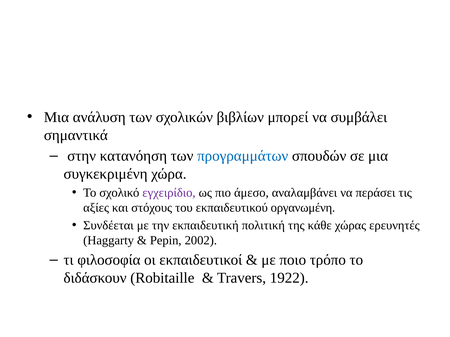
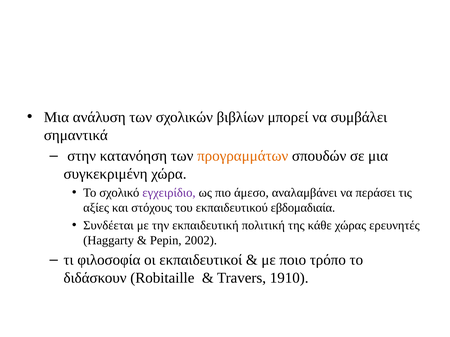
προγραμμάτων colour: blue -> orange
οργανωμένη: οργανωμένη -> εβδομαδιαία
1922: 1922 -> 1910
